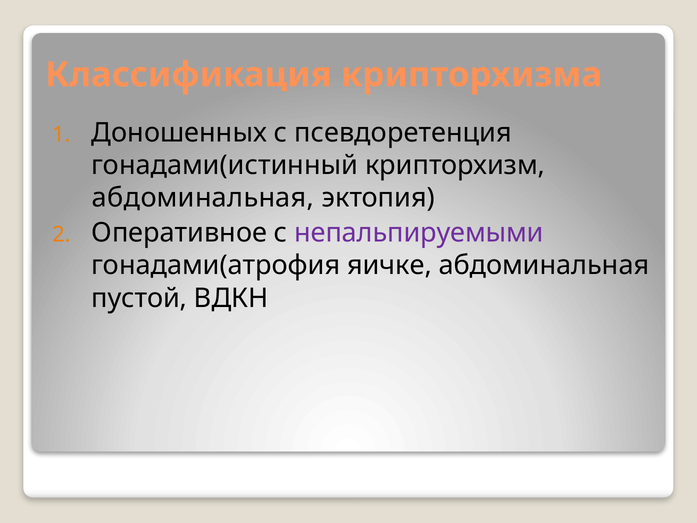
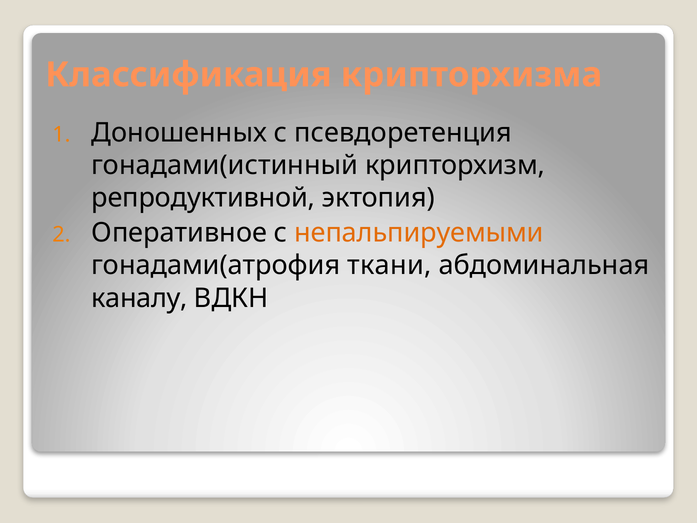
абдоминальная at (203, 198): абдоминальная -> репродуктивной
непальпируемыми colour: purple -> orange
яичке: яичке -> ткани
пустой: пустой -> каналу
